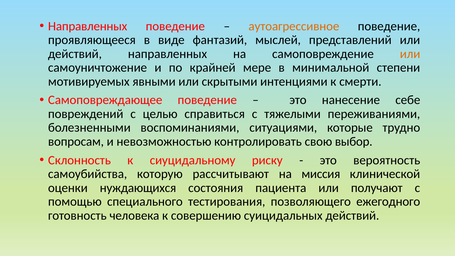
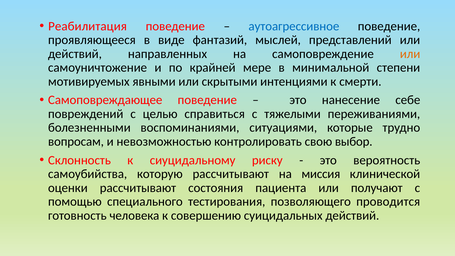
Направленных at (88, 26): Направленных -> Реабилитация
аутоагрессивное colour: orange -> blue
оценки нуждающихся: нуждающихся -> рассчитывают
ежегодного: ежегодного -> проводится
